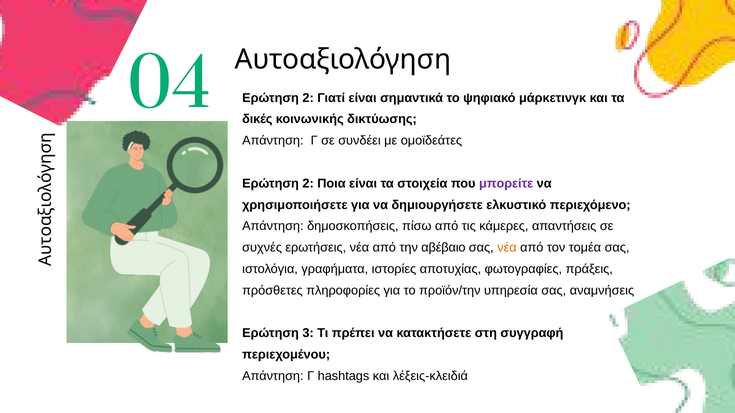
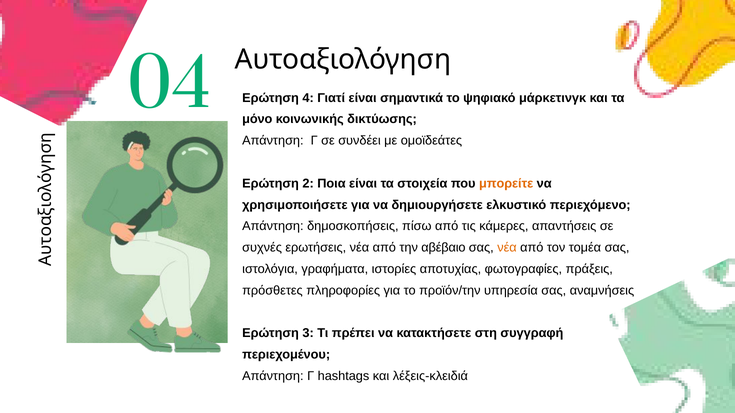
2 at (308, 98): 2 -> 4
δικές: δικές -> μόνο
μπορείτε colour: purple -> orange
